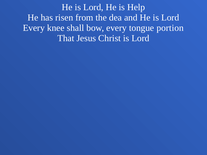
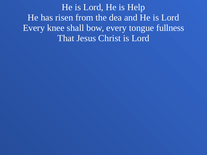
portion: portion -> fullness
